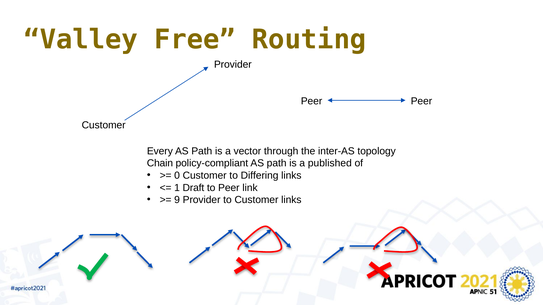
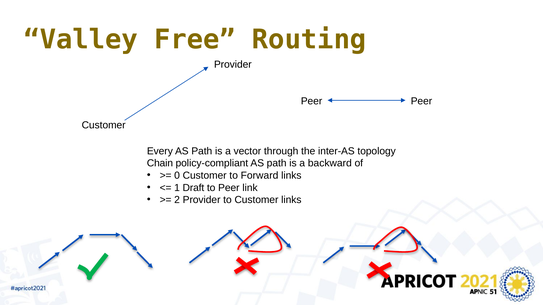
published: published -> backward
Differing: Differing -> Forward
9: 9 -> 2
